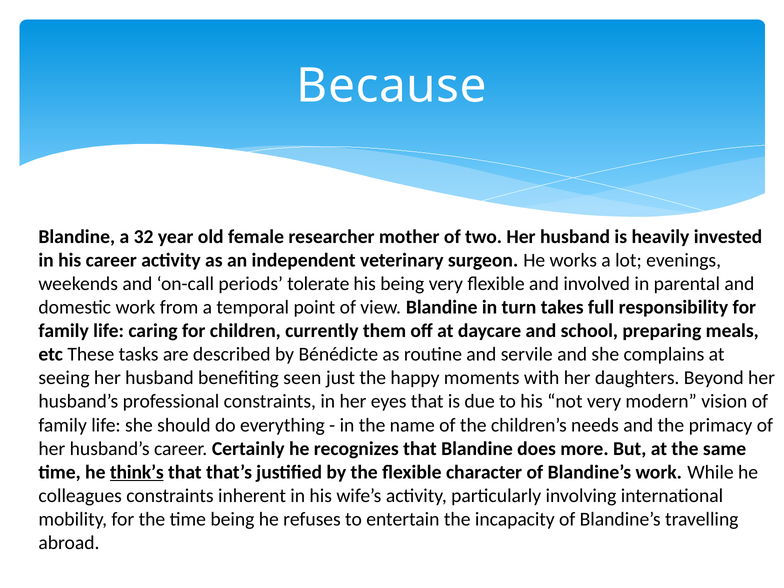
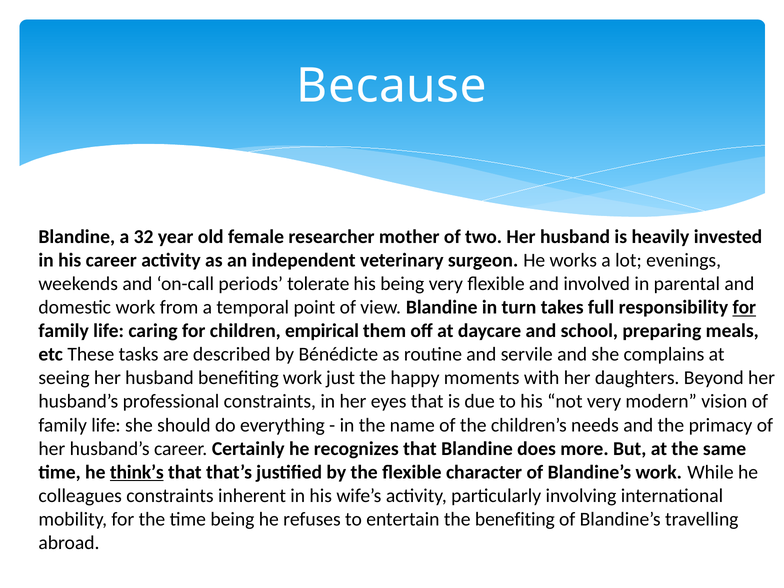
for at (744, 307) underline: none -> present
currently: currently -> empirical
benefiting seen: seen -> work
the incapacity: incapacity -> benefiting
